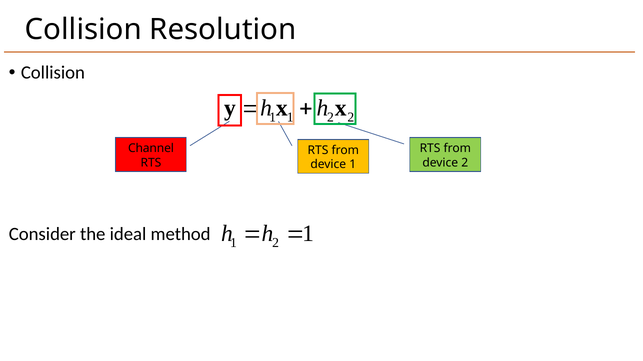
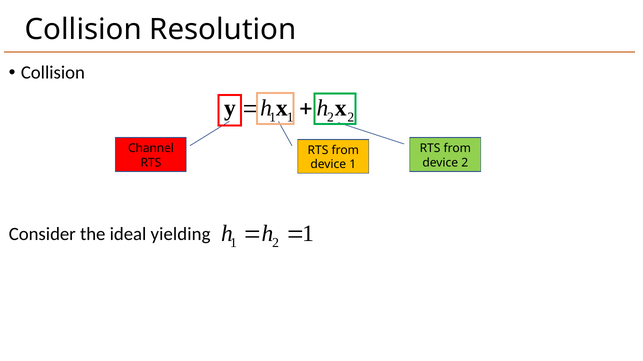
method: method -> yielding
